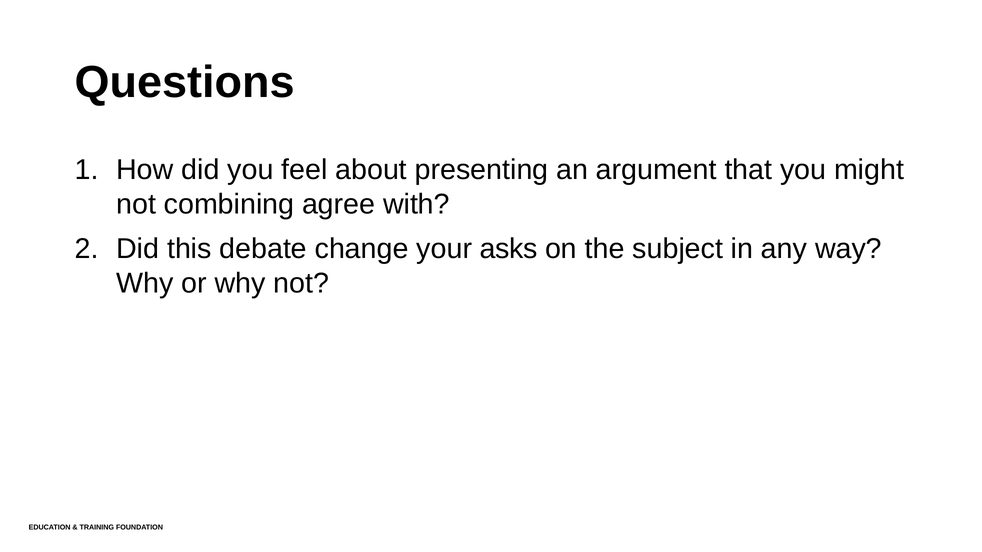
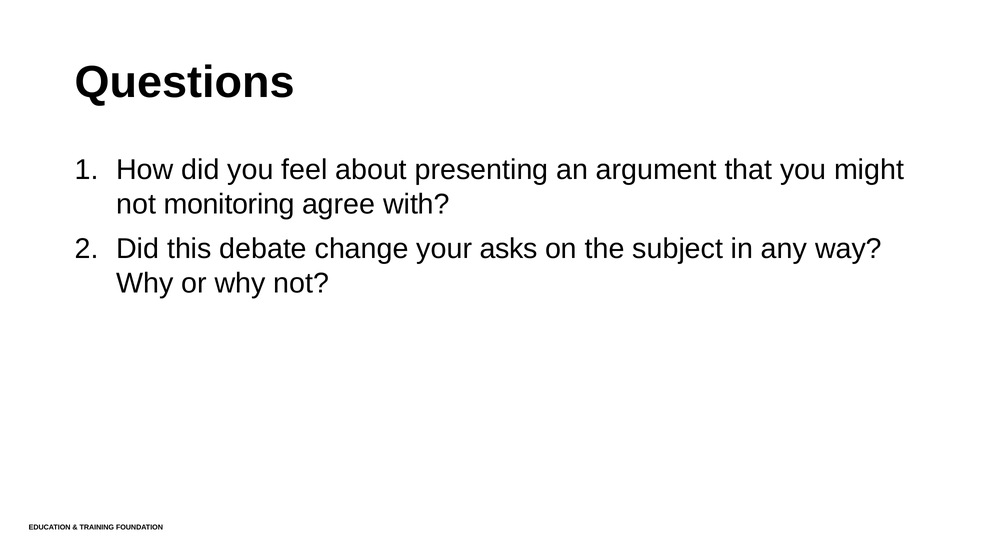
combining: combining -> monitoring
